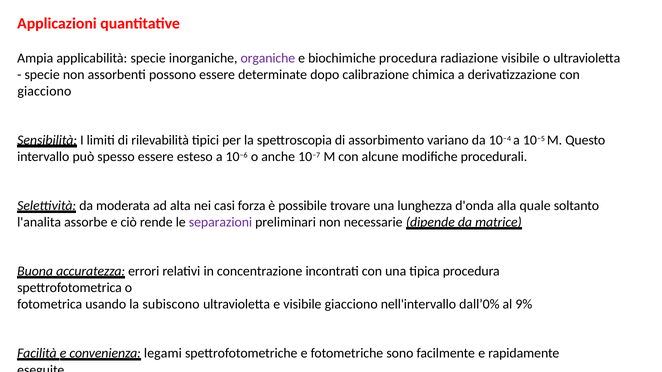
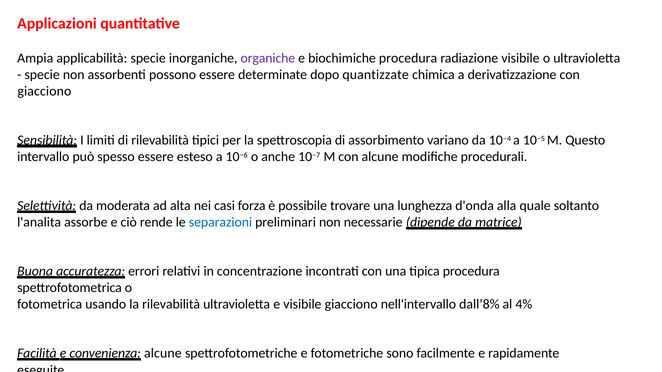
calibrazione: calibrazione -> quantizzate
separazioni colour: purple -> blue
la subiscono: subiscono -> rilevabilità
dall’0%: dall’0% -> dall’8%
9%: 9% -> 4%
legami at (163, 354): legami -> alcune
